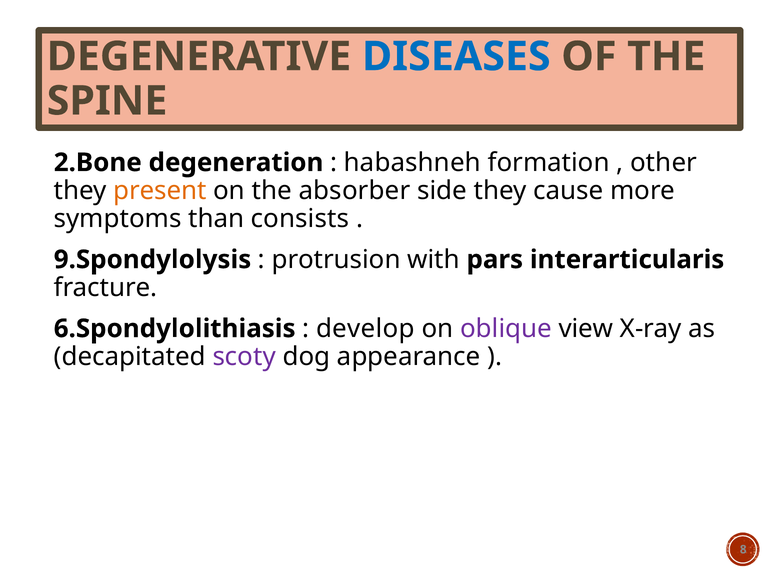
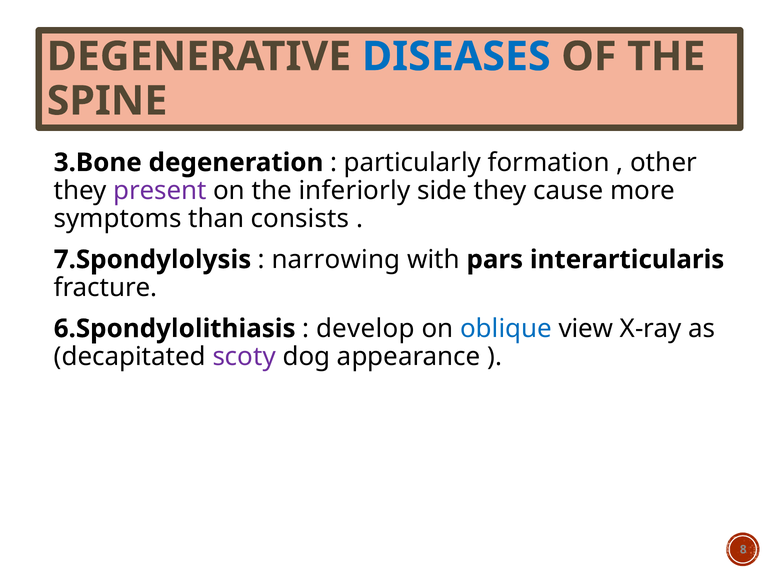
2.Bone: 2.Bone -> 3.Bone
habashneh: habashneh -> particularly
present colour: orange -> purple
absorber: absorber -> inferiorly
9.Spondylolysis: 9.Spondylolysis -> 7.Spondylolysis
protrusion: protrusion -> narrowing
oblique colour: purple -> blue
